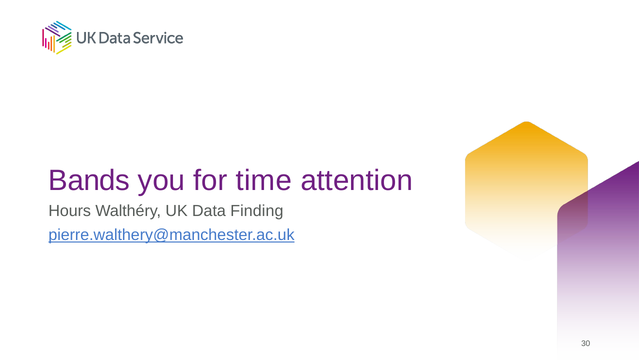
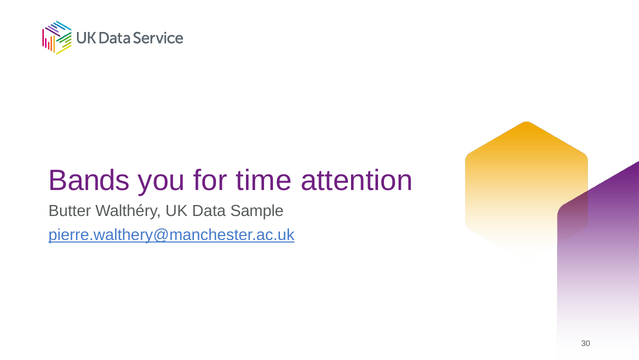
Hours: Hours -> Butter
Finding: Finding -> Sample
